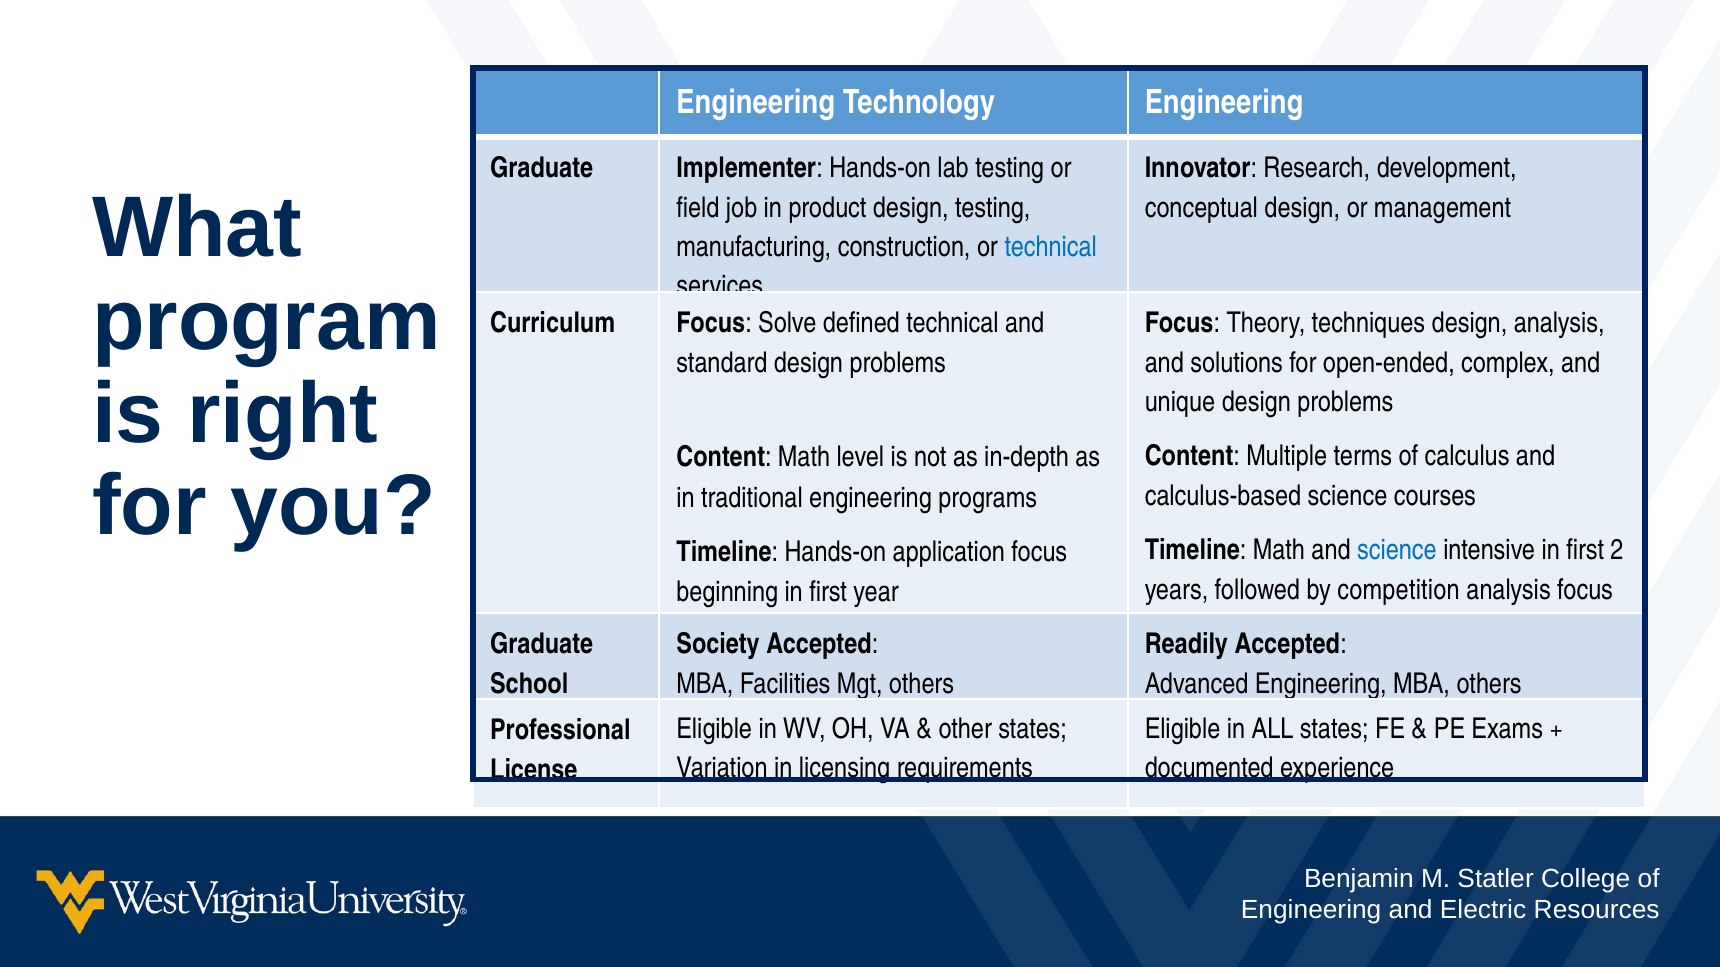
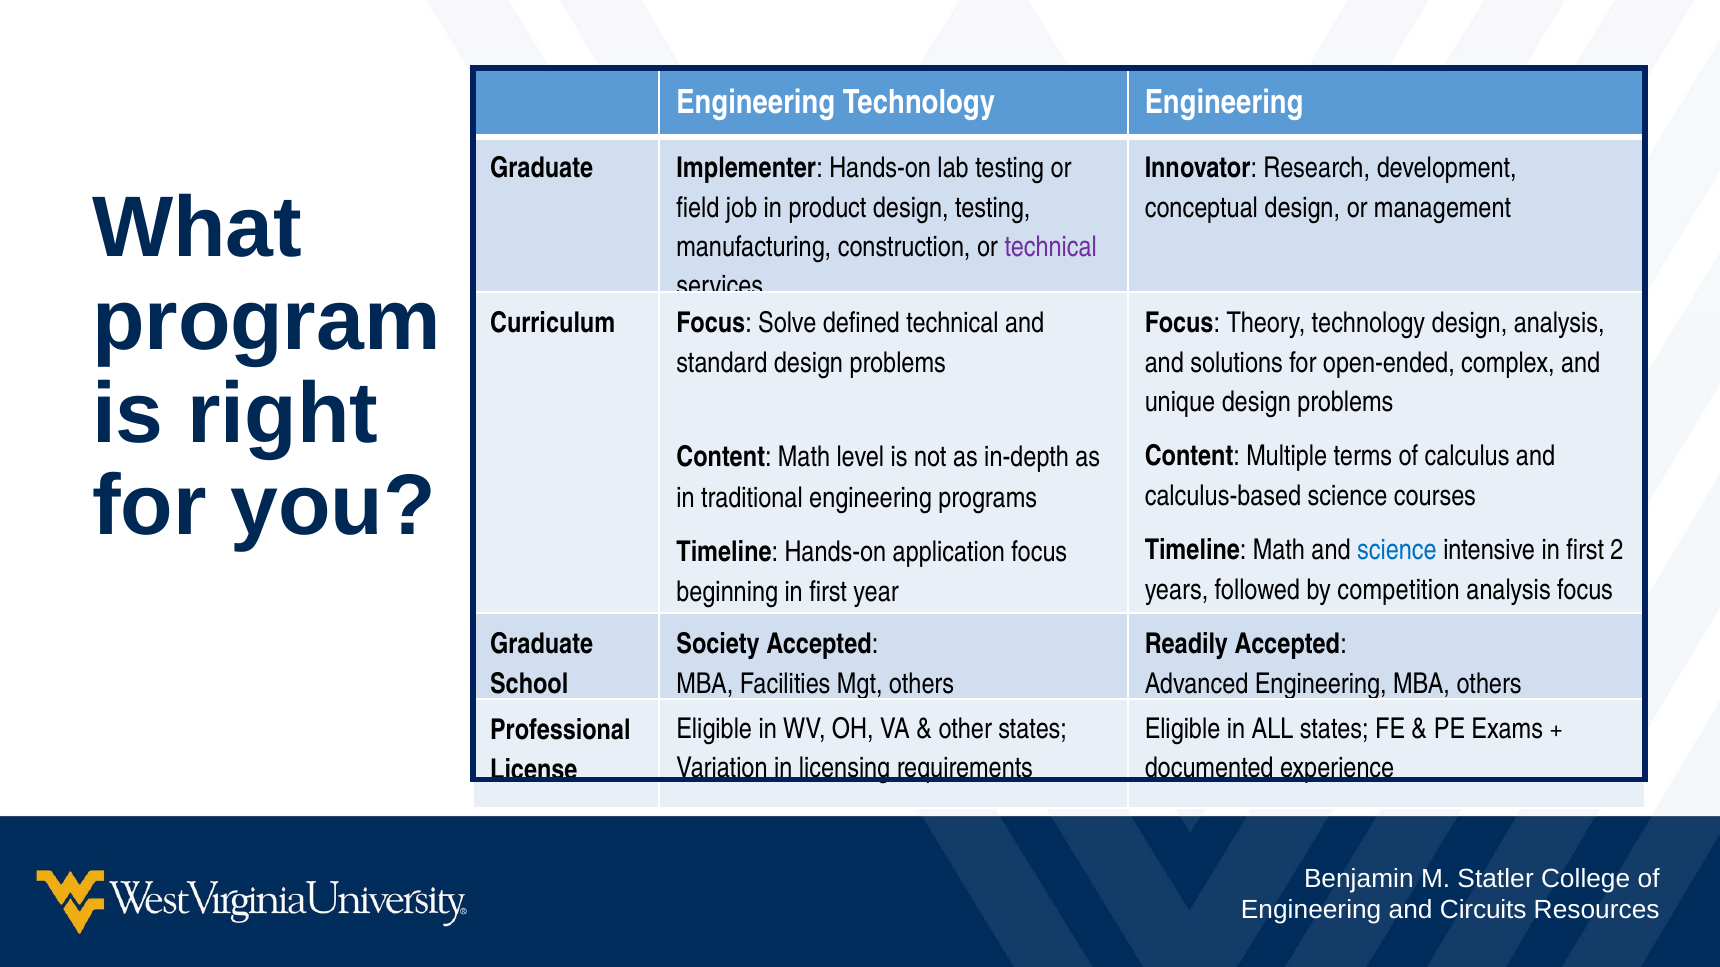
technical at (1051, 247) colour: blue -> purple
Theory techniques: techniques -> technology
Electric: Electric -> Circuits
